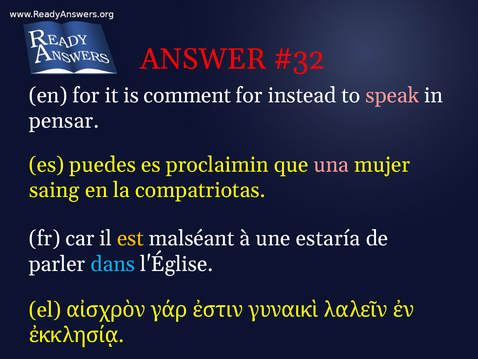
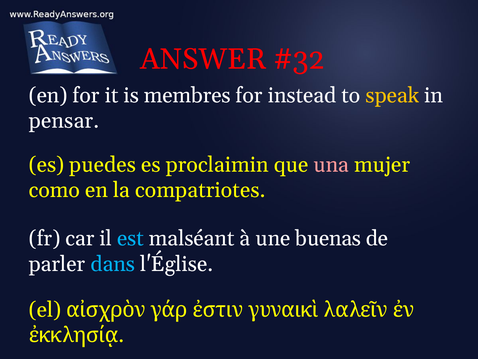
comment: comment -> membres
speak colour: pink -> yellow
saing: saing -> como
compatriotas: compatriotas -> compatriotes
est colour: yellow -> light blue
estaría: estaría -> buenas
